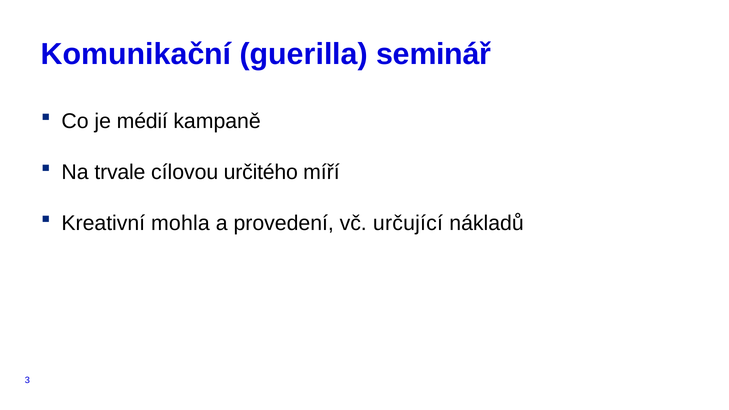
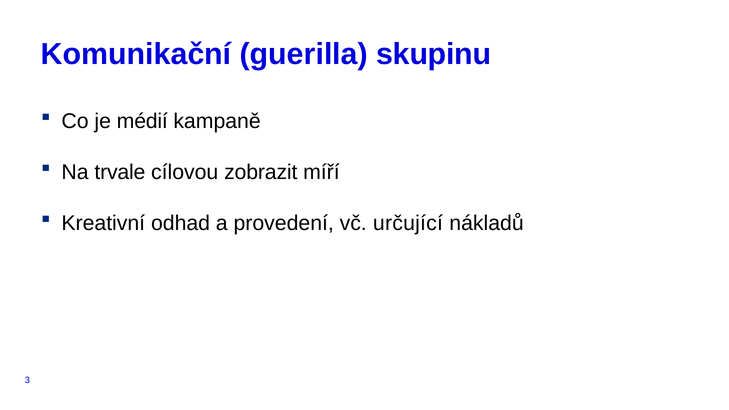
seminář: seminář -> skupinu
určitého: určitého -> zobrazit
mohla: mohla -> odhad
